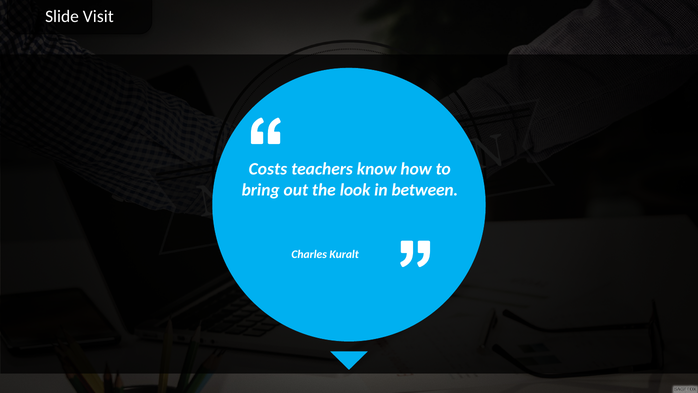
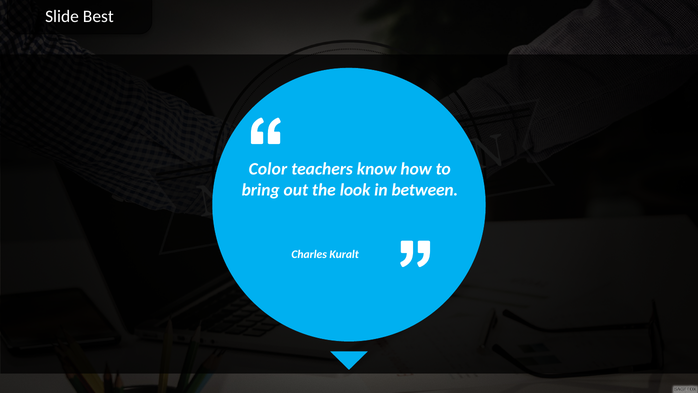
Visit: Visit -> Best
Costs: Costs -> Color
